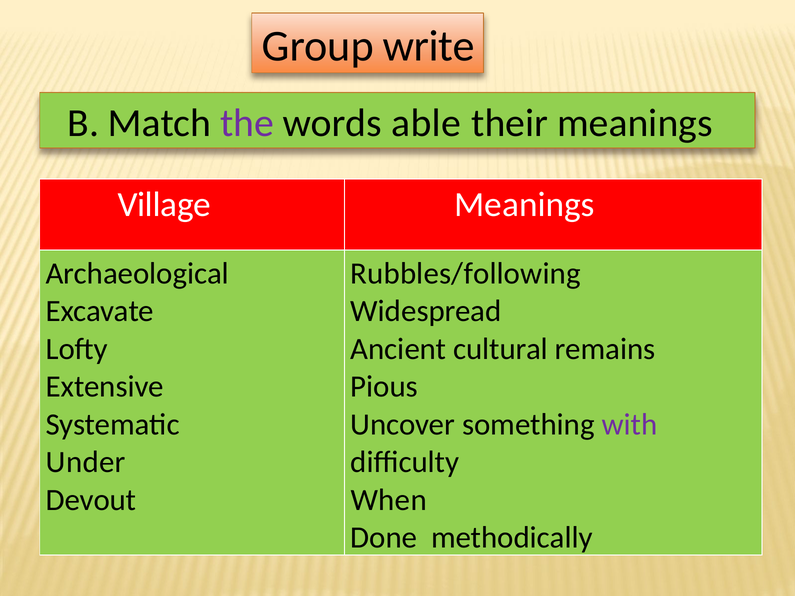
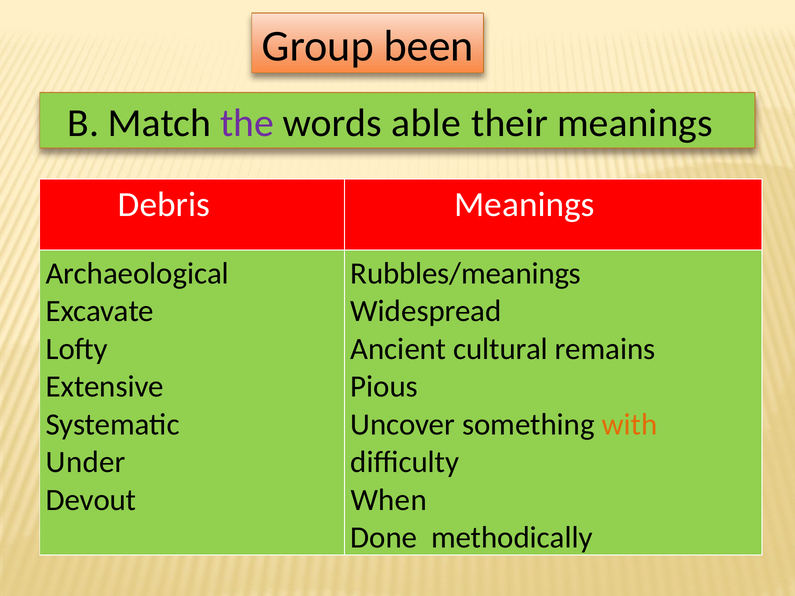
write: write -> been
Village: Village -> Debris
Rubbles/following: Rubbles/following -> Rubbles/meanings
with colour: purple -> orange
